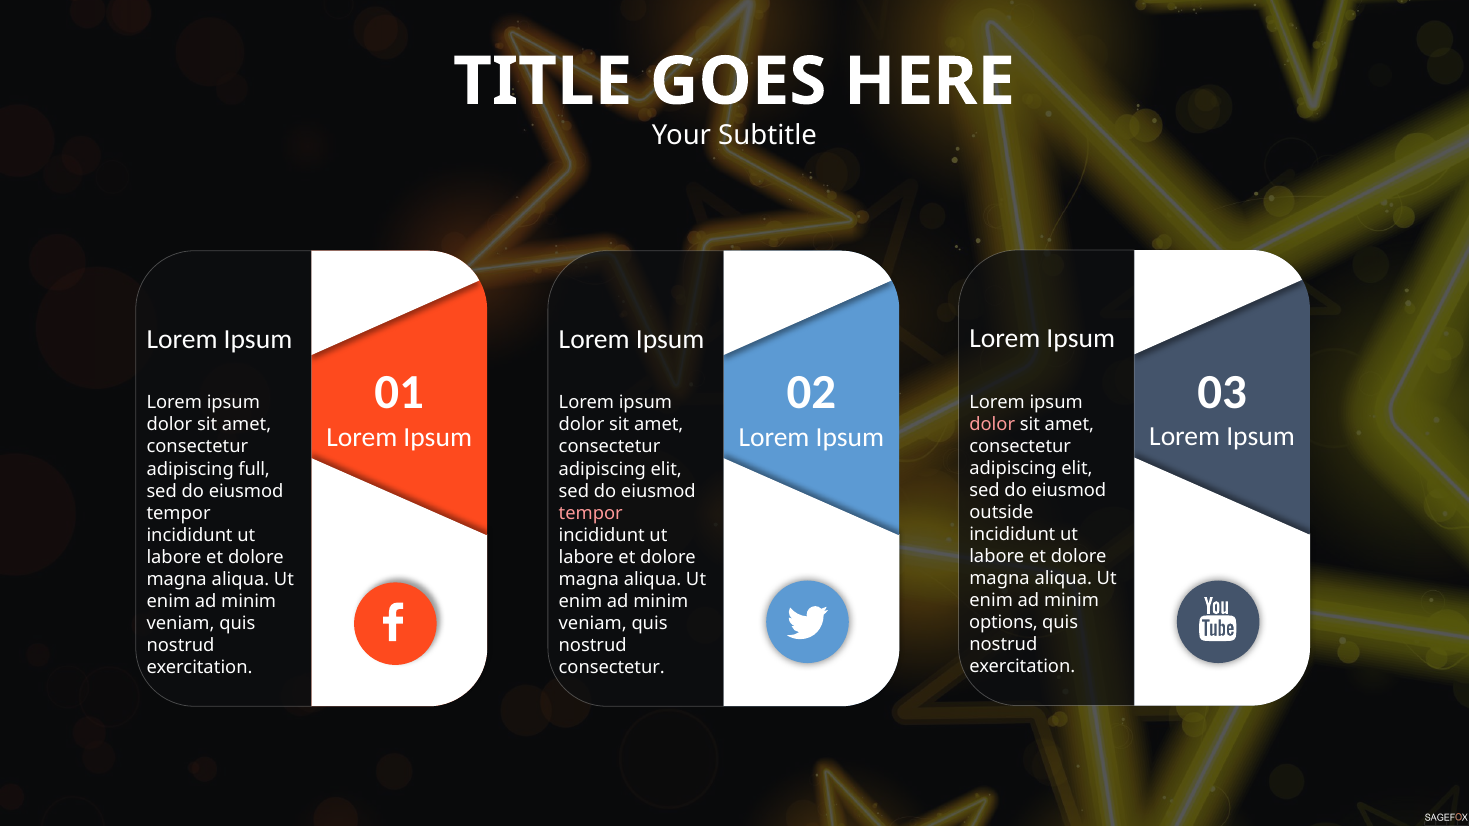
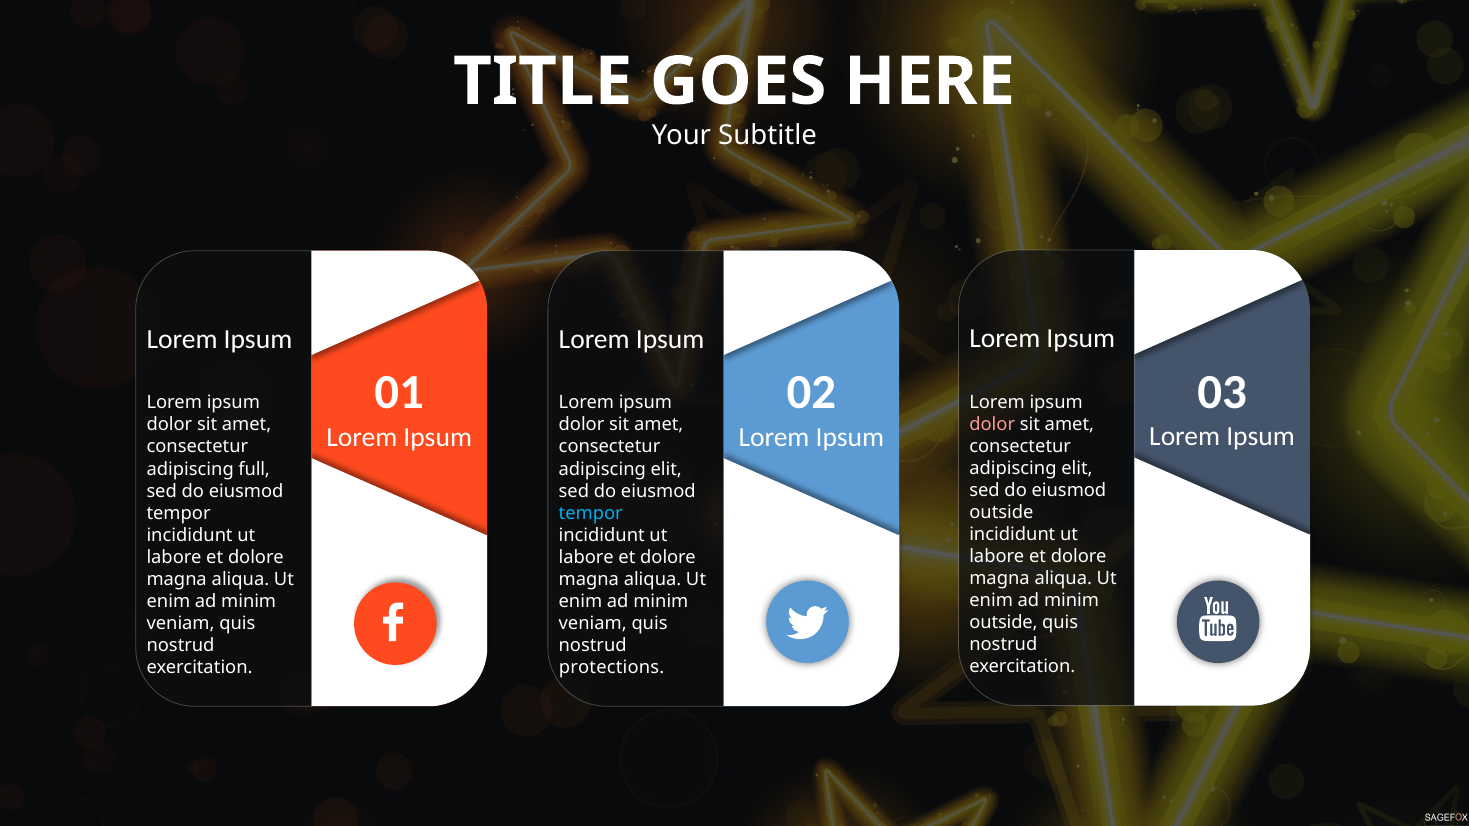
tempor at (591, 513) colour: pink -> light blue
options at (1003, 623): options -> outside
consectetur at (612, 667): consectetur -> protections
